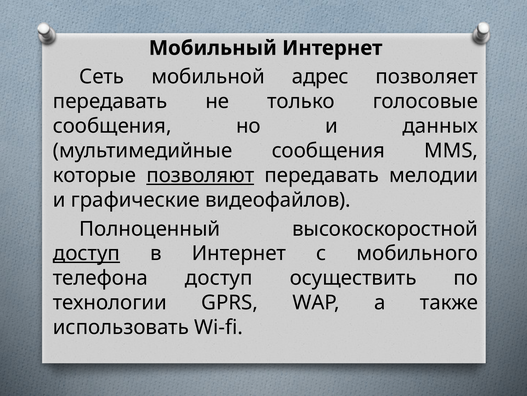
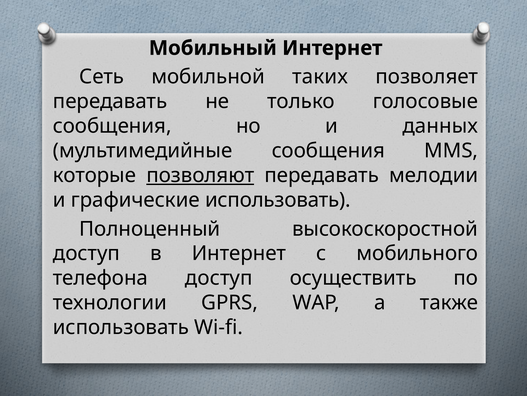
адрес: адрес -> таких
графические видеофайлов: видеофайлов -> использовать
доступ at (86, 253) underline: present -> none
